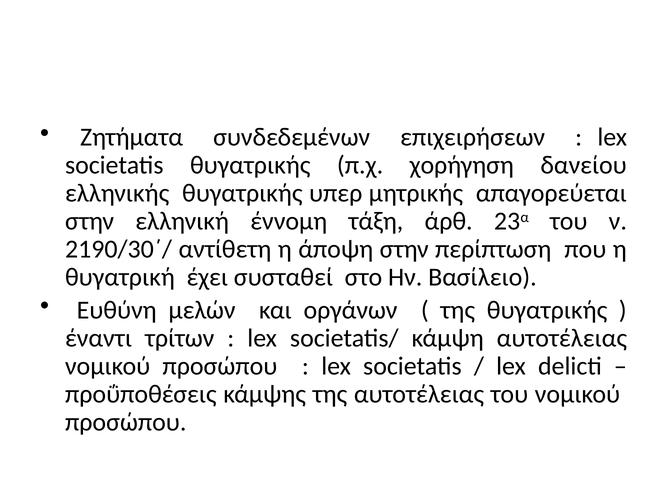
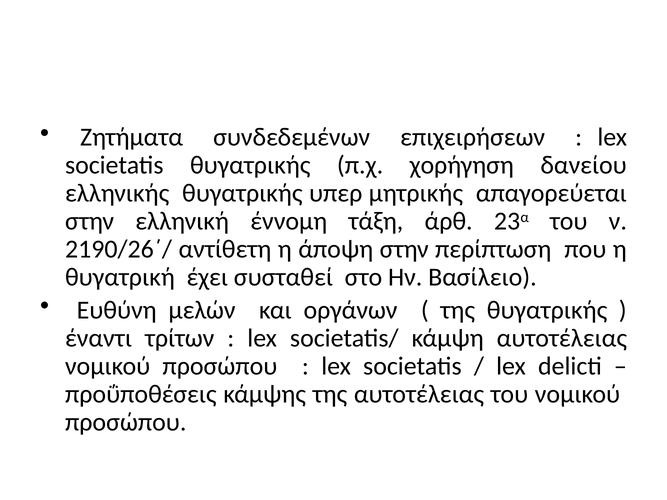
2190/30΄/: 2190/30΄/ -> 2190/26΄/
